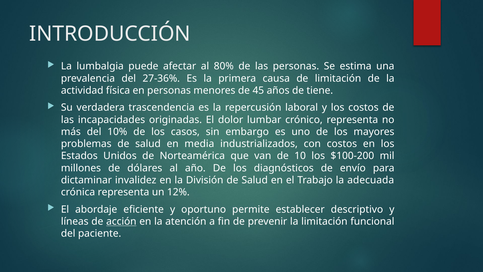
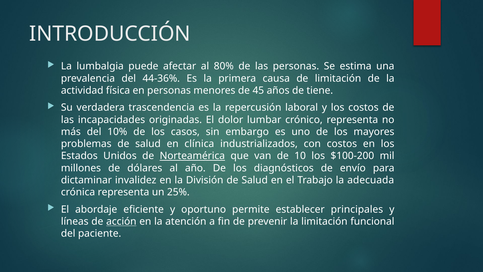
27-36%: 27-36% -> 44-36%
media: media -> clínica
Norteamérica underline: none -> present
12%: 12% -> 25%
descriptivo: descriptivo -> principales
